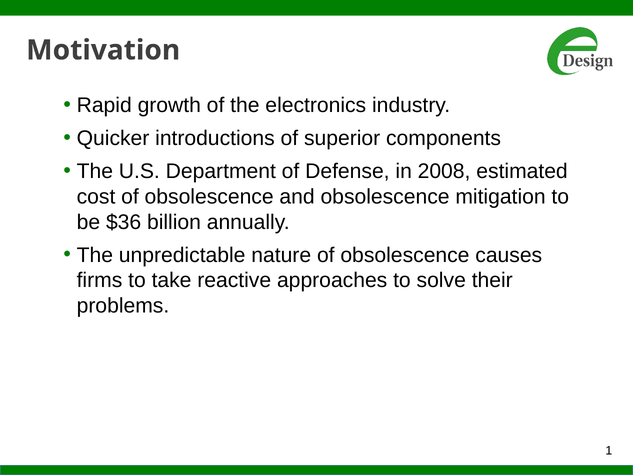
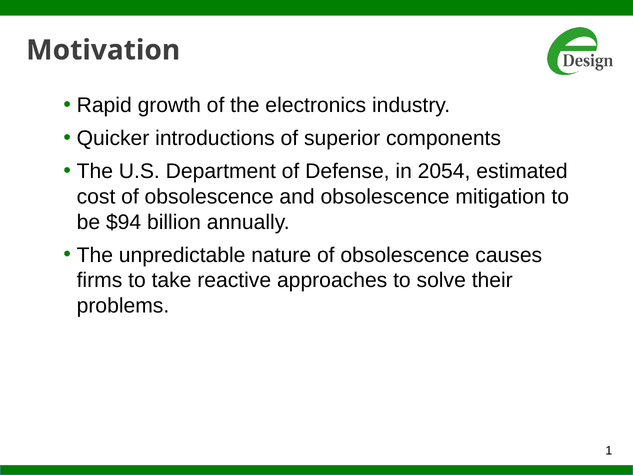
2008: 2008 -> 2054
$36: $36 -> $94
